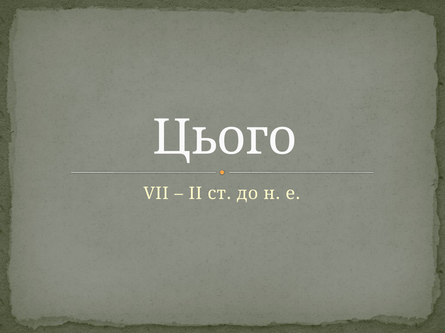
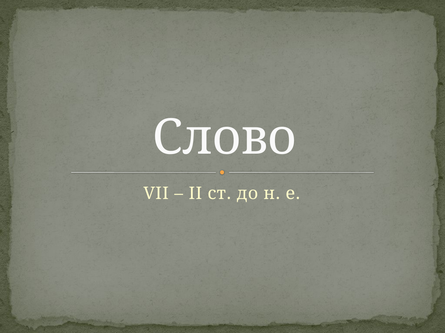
Цього: Цього -> Слово
